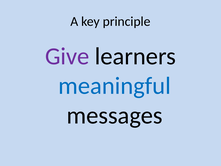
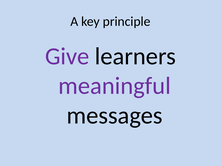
meaningful colour: blue -> purple
